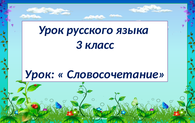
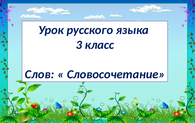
Урок at (40, 75): Урок -> Слов
